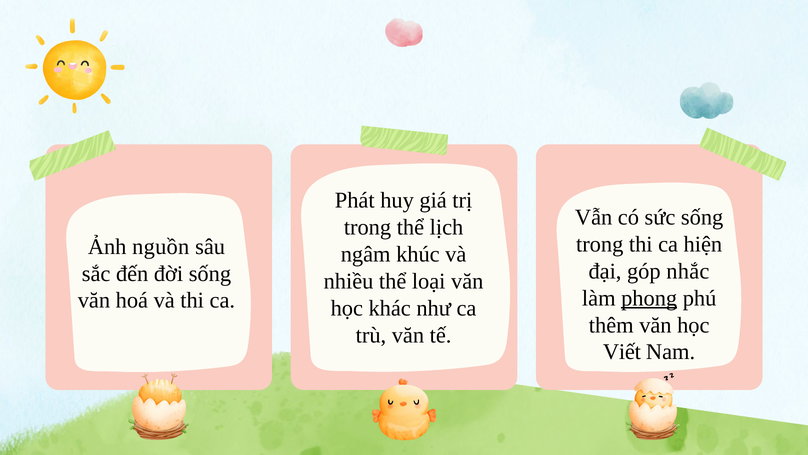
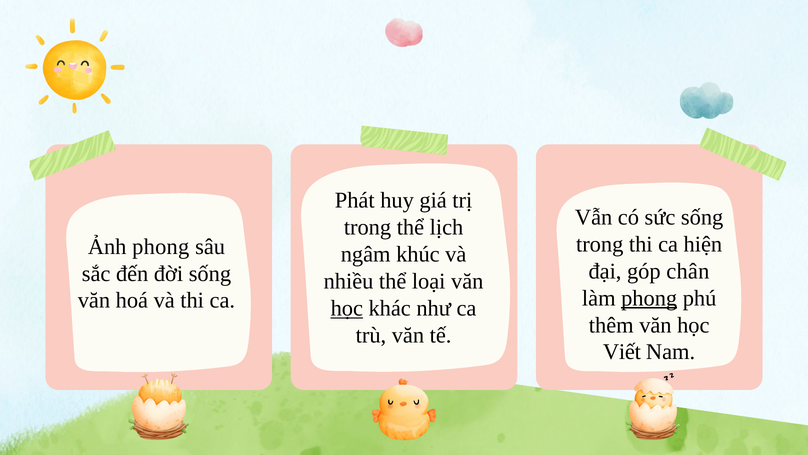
Ảnh nguồn: nguồn -> phong
nhắc: nhắc -> chân
học at (347, 308) underline: none -> present
